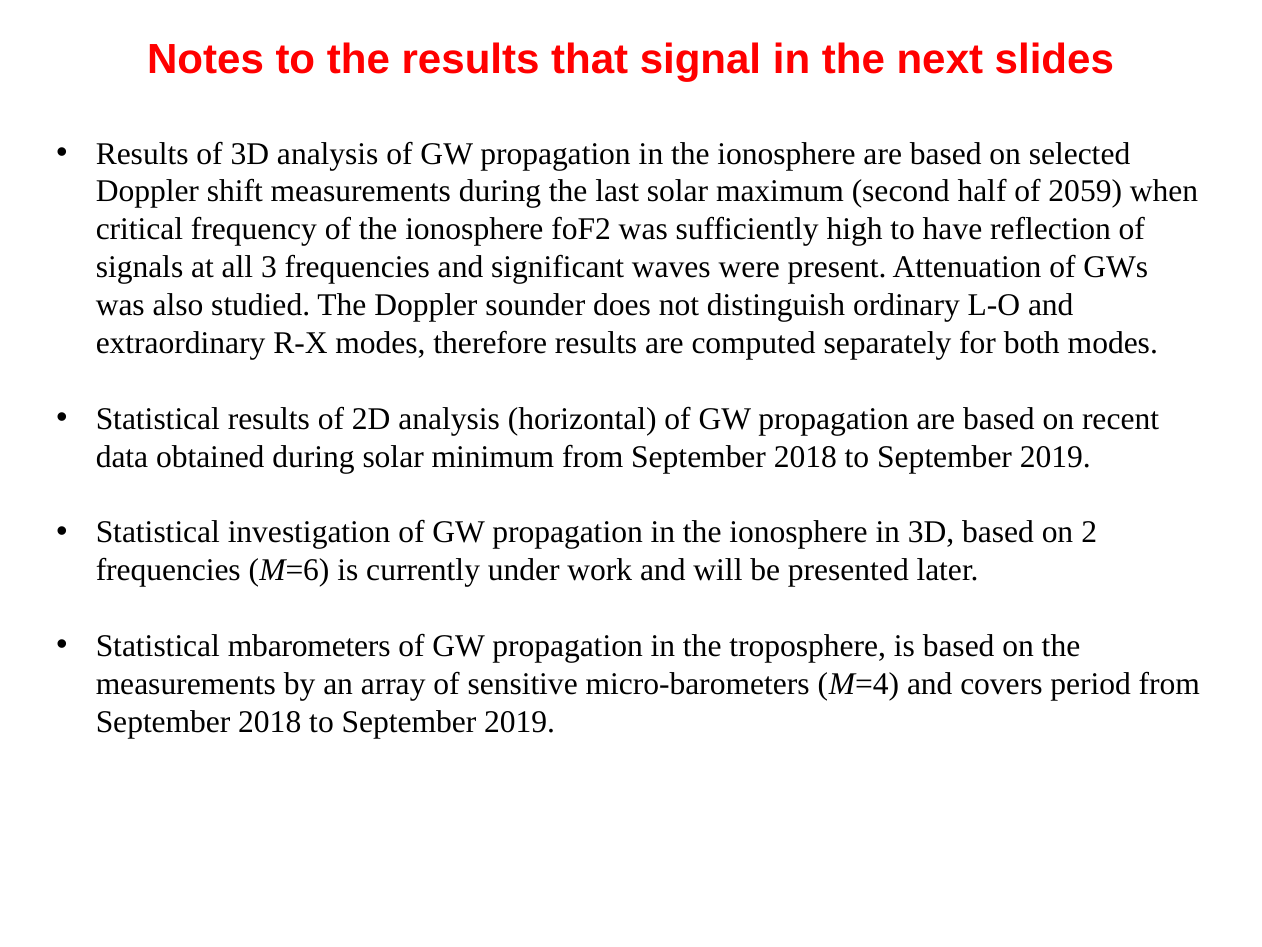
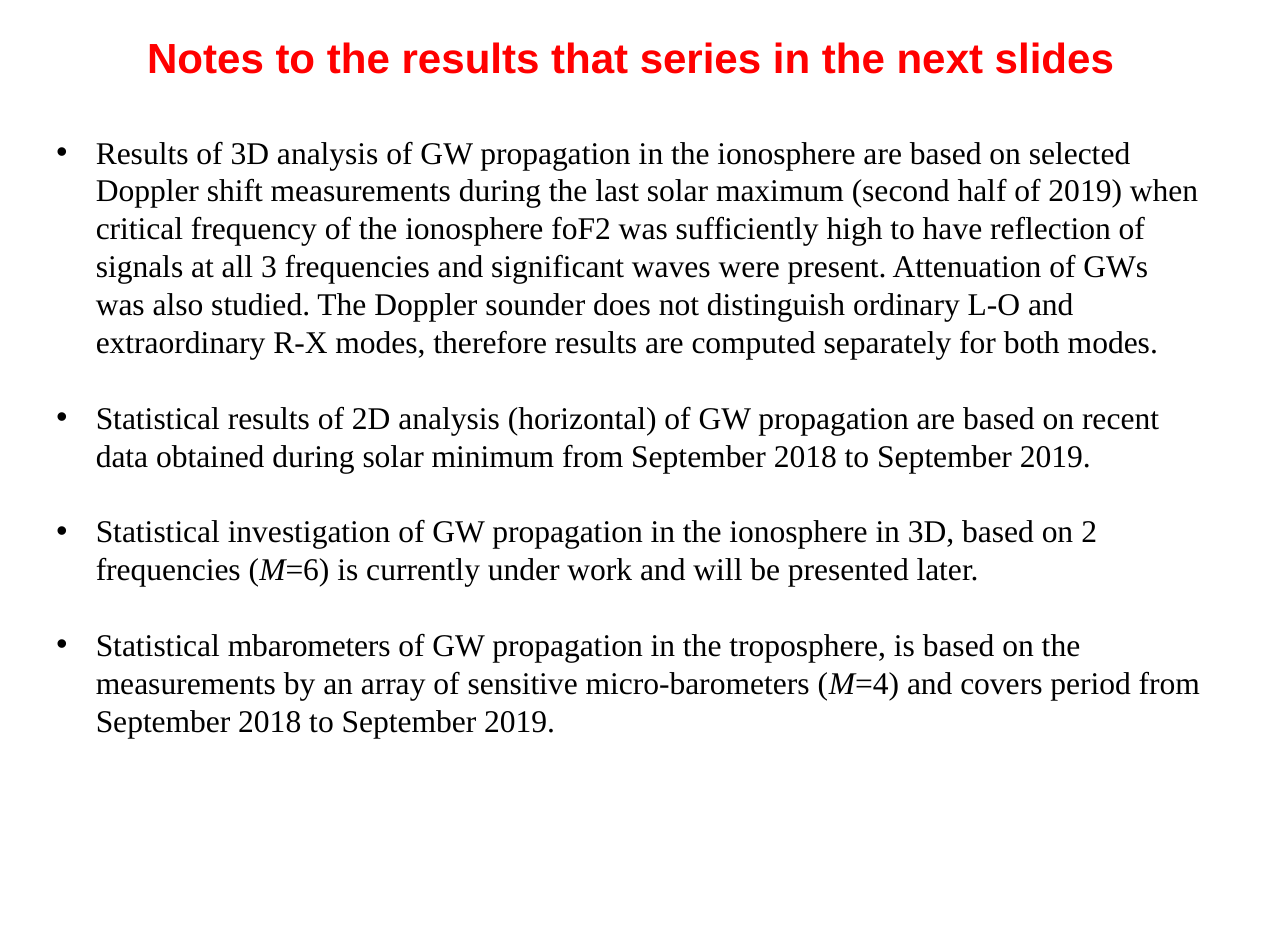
signal: signal -> series
of 2059: 2059 -> 2019
